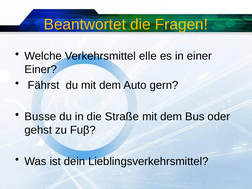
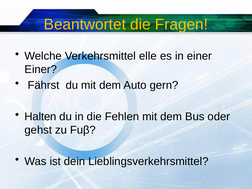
Busse: Busse -> Halten
Straße: Straße -> Fehlen
